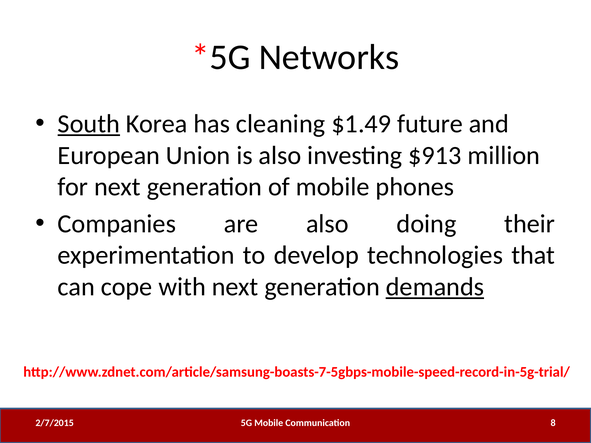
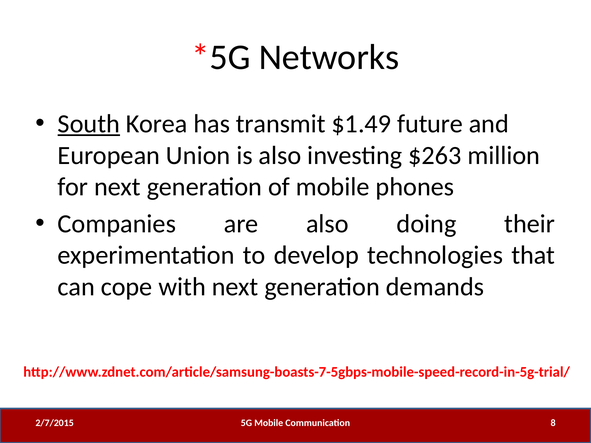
cleaning: cleaning -> transmit
$913: $913 -> $263
demands underline: present -> none
